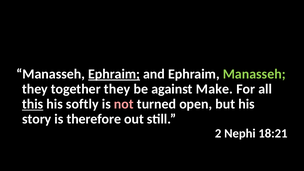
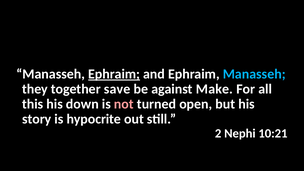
Manasseh at (254, 74) colour: light green -> light blue
together they: they -> save
this underline: present -> none
softly: softly -> down
therefore: therefore -> hypocrite
18:21: 18:21 -> 10:21
